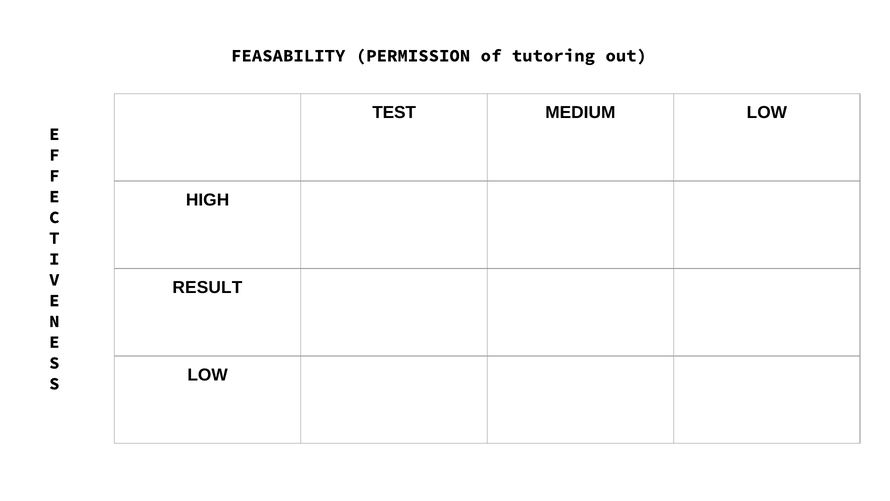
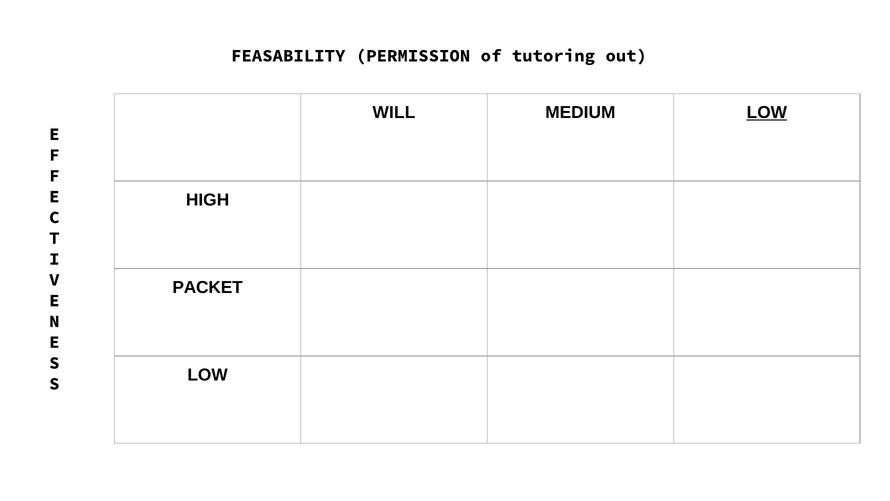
TEST: TEST -> WILL
LOW at (767, 113) underline: none -> present
RESULT: RESULT -> PACKET
